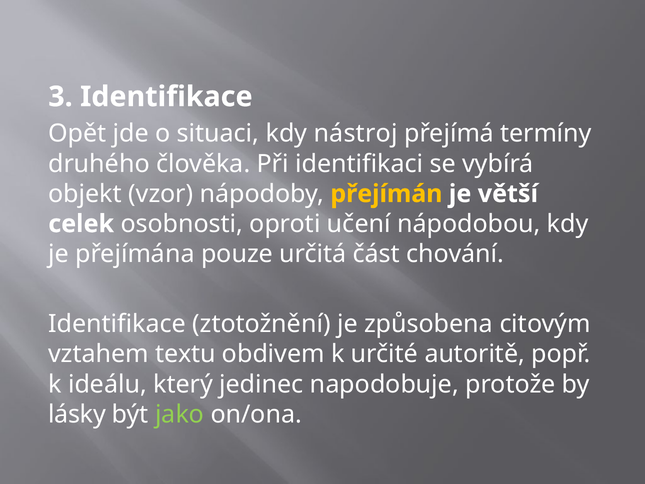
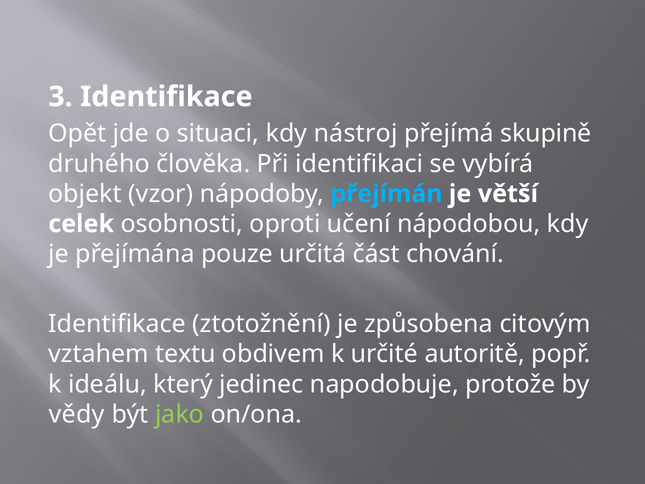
termíny: termíny -> skupině
přejímán colour: yellow -> light blue
lásky: lásky -> vědy
